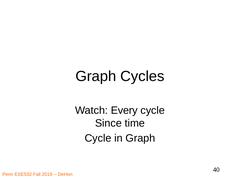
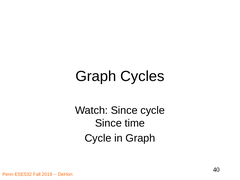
Watch Every: Every -> Since
